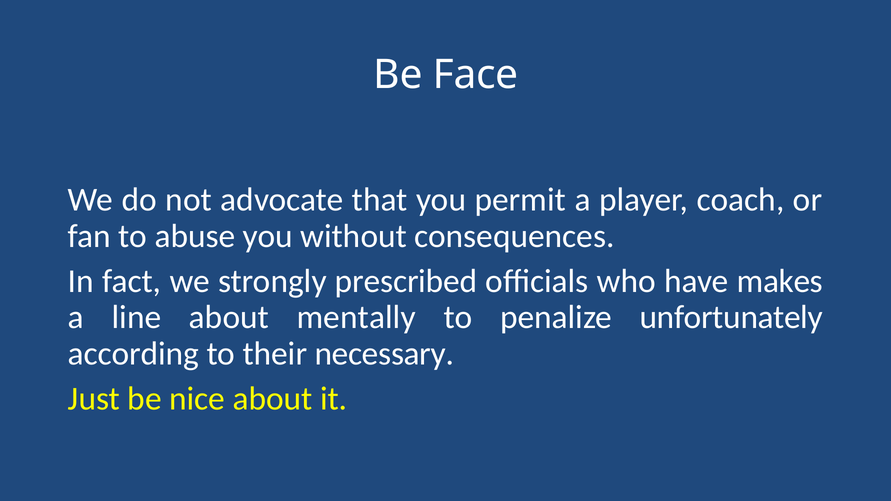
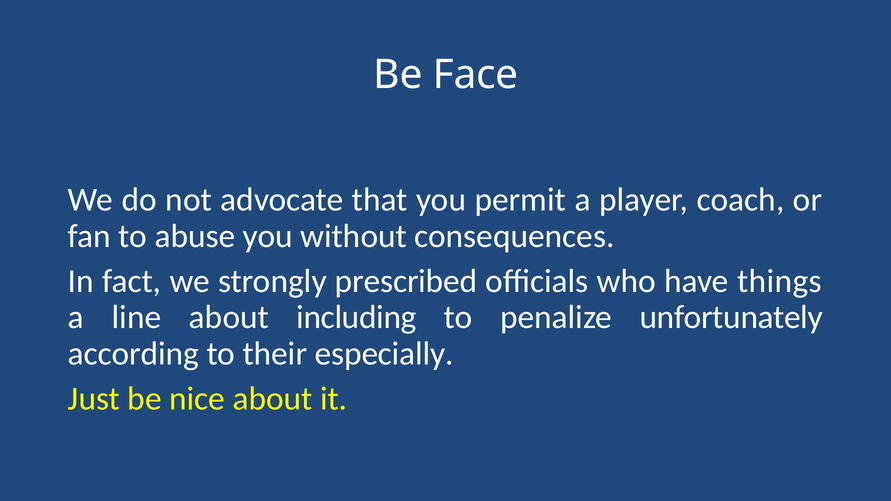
makes: makes -> things
mentally: mentally -> including
necessary: necessary -> especially
